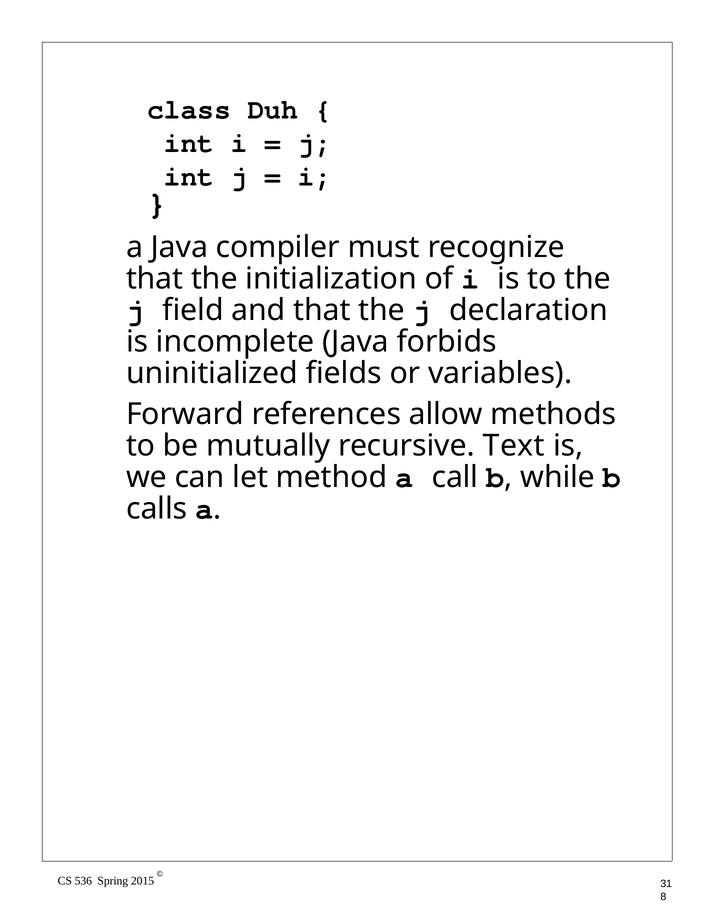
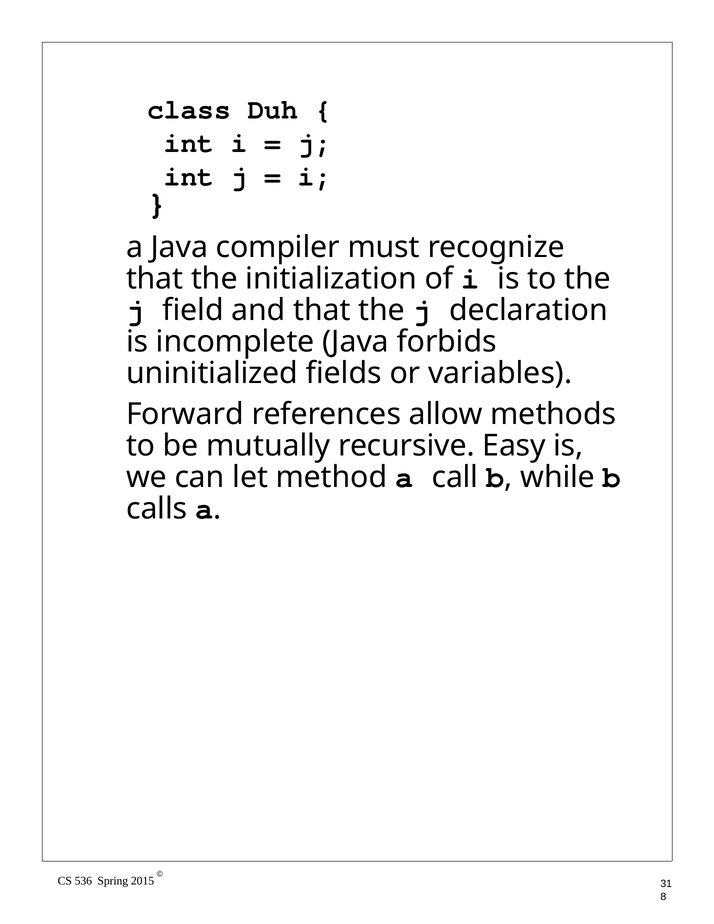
Text: Text -> Easy
